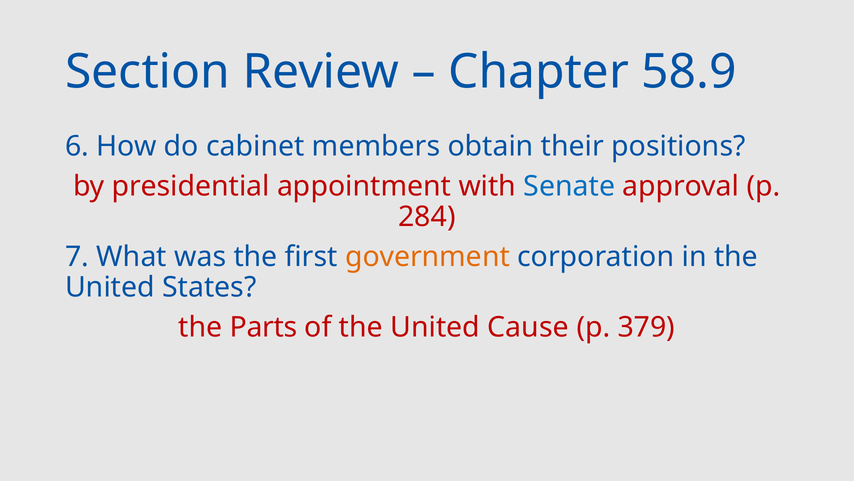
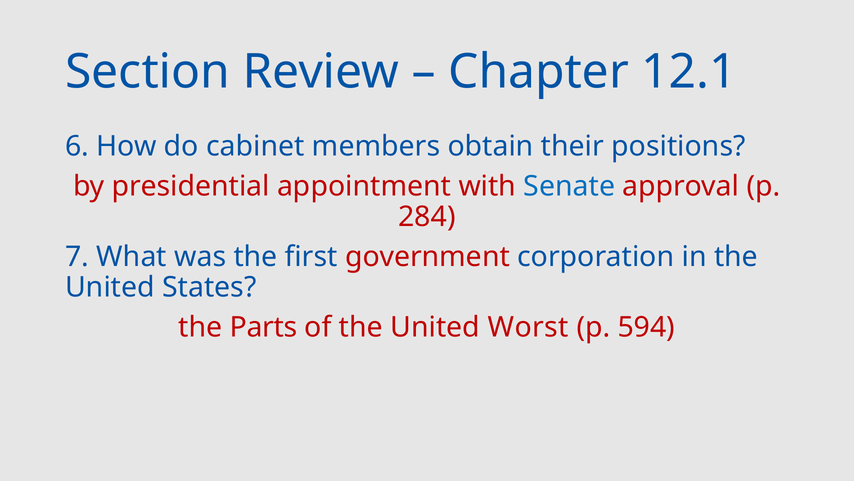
58.9: 58.9 -> 12.1
government colour: orange -> red
Cause: Cause -> Worst
379: 379 -> 594
